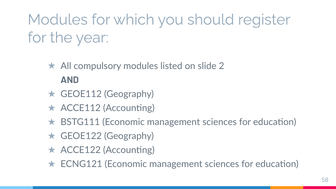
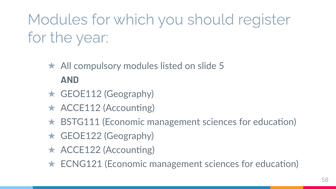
2: 2 -> 5
